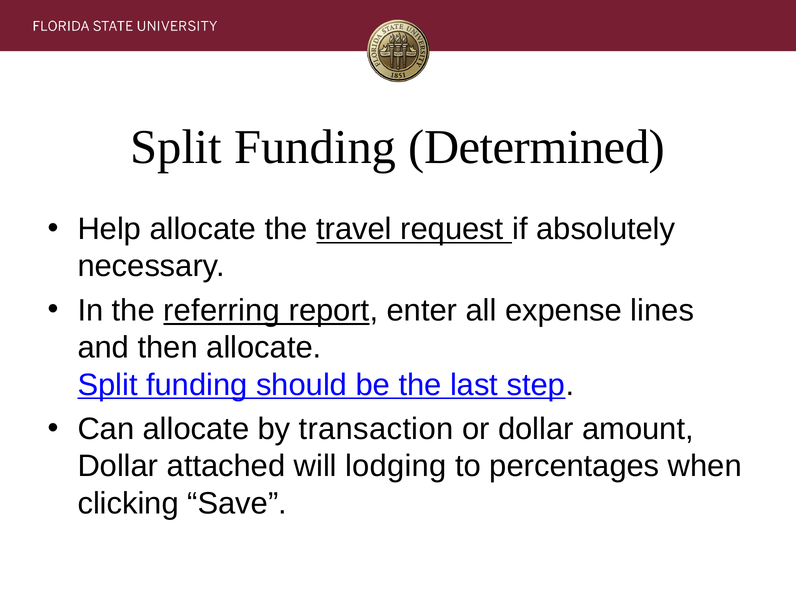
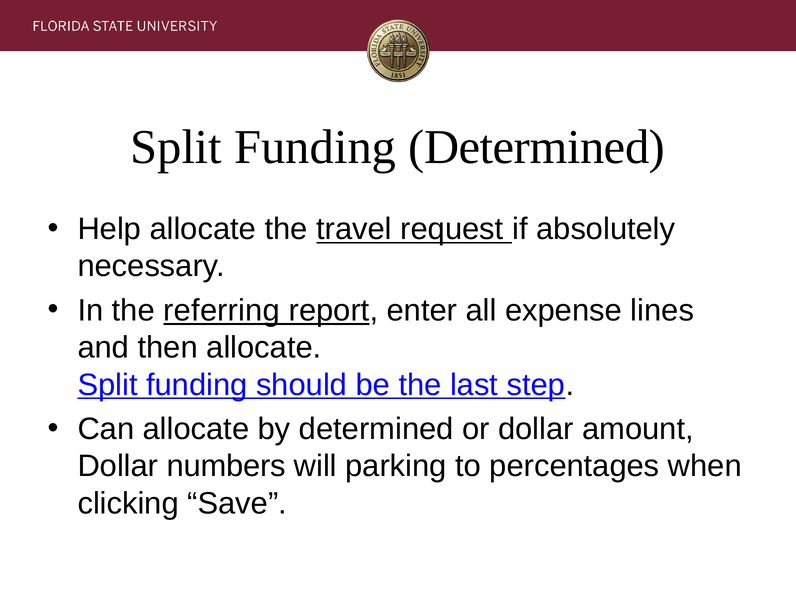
by transaction: transaction -> determined
attached: attached -> numbers
lodging: lodging -> parking
